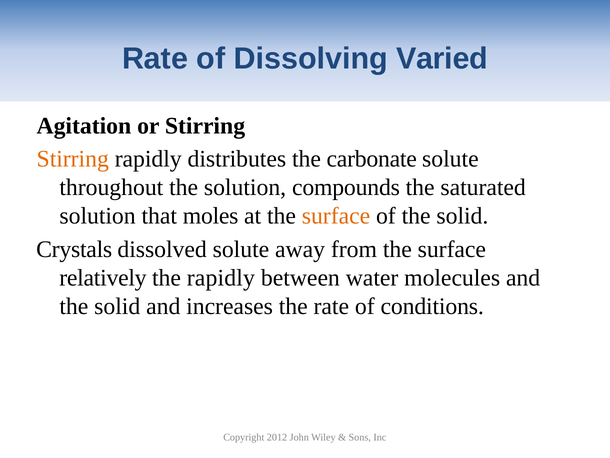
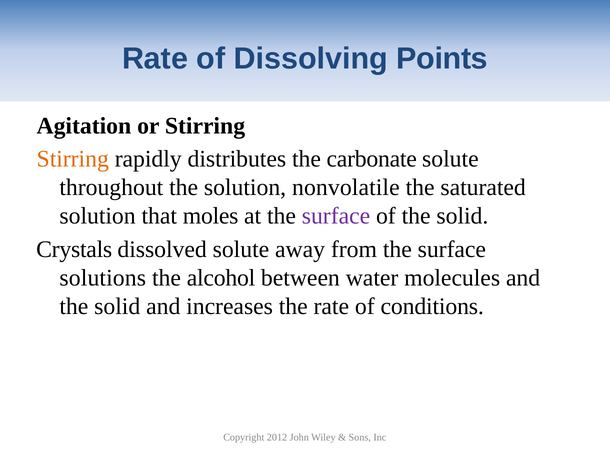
Varied: Varied -> Points
compounds: compounds -> nonvolatile
surface at (336, 216) colour: orange -> purple
relatively: relatively -> solutions
the rapidly: rapidly -> alcohol
